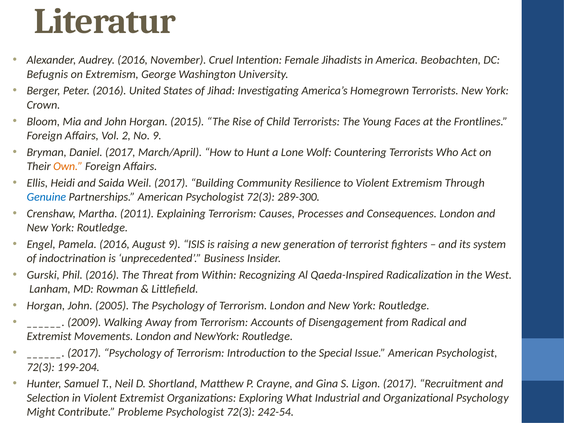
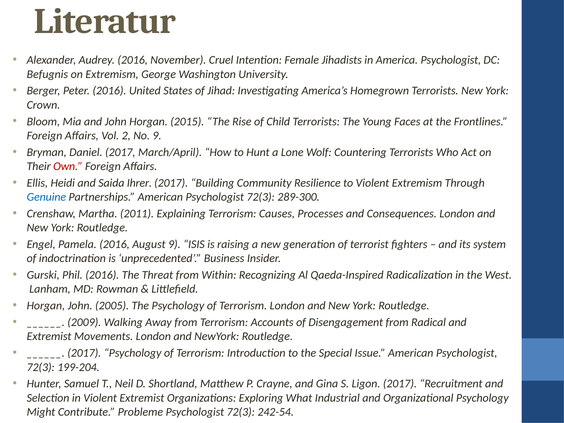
America Beobachten: Beobachten -> Psychologist
Own colour: orange -> red
Weil: Weil -> Ihrer
